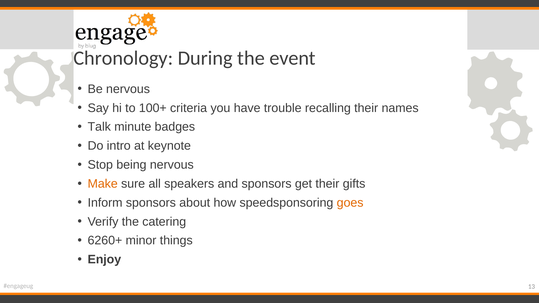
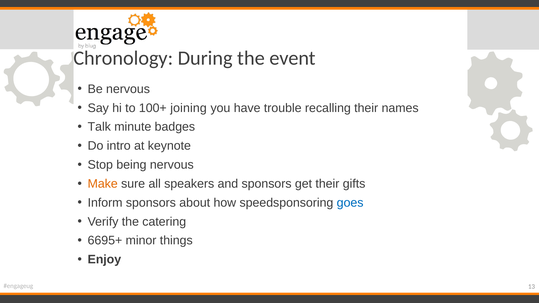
criteria: criteria -> joining
goes colour: orange -> blue
6260+: 6260+ -> 6695+
